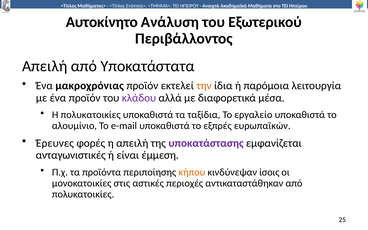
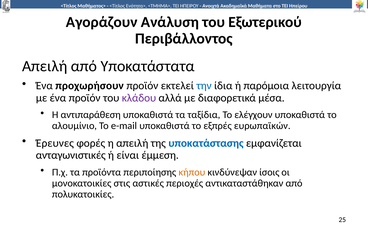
Αυτοκίνητο: Αυτοκίνητο -> Αγοράζουν
μακροχρόνιας: μακροχρόνιας -> προχωρήσουν
την colour: orange -> blue
Η πολυκατοικίες: πολυκατοικίες -> αντιπαράθεση
εργαλείο: εργαλείο -> ελέγχουν
υποκατάστασης colour: purple -> blue
